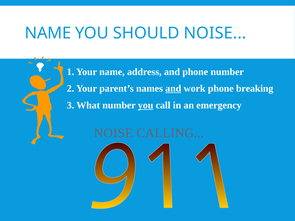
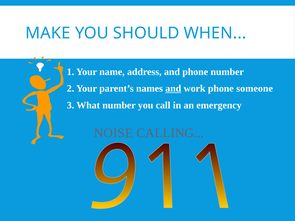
NAME at (48, 33): NAME -> MAKE
SHOULD NOISE: NOISE -> WHEN
breaking: breaking -> someone
you at (146, 105) underline: present -> none
